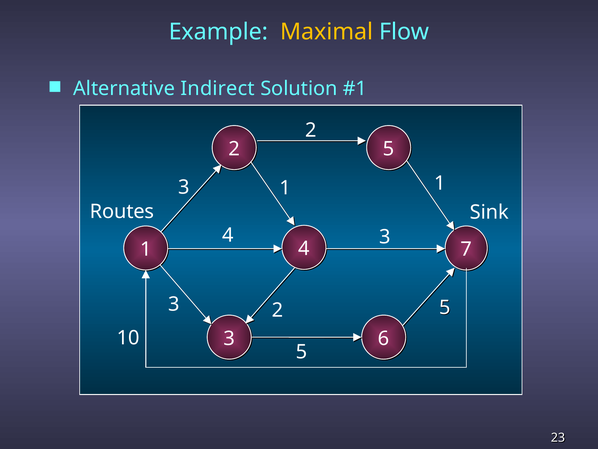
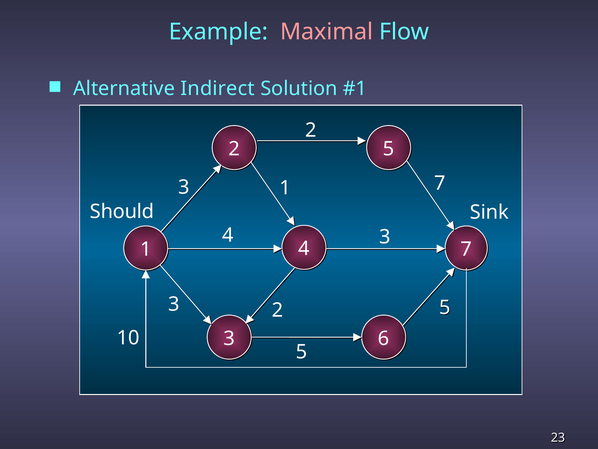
Maximal colour: yellow -> pink
1 at (440, 183): 1 -> 7
Routes: Routes -> Should
